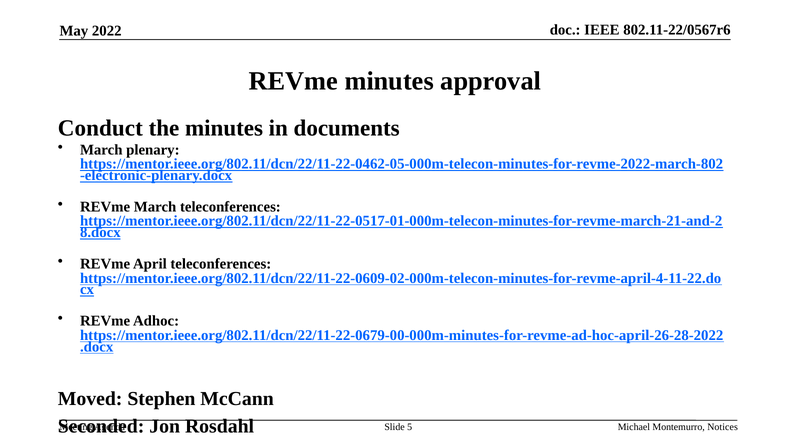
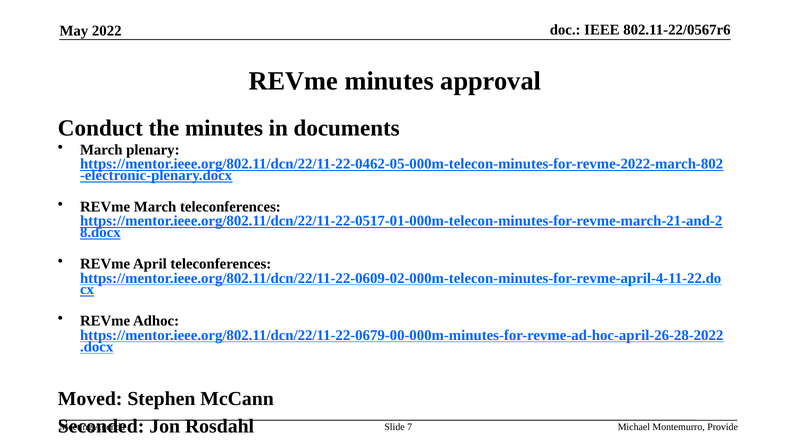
5: 5 -> 7
Notices: Notices -> Provide
